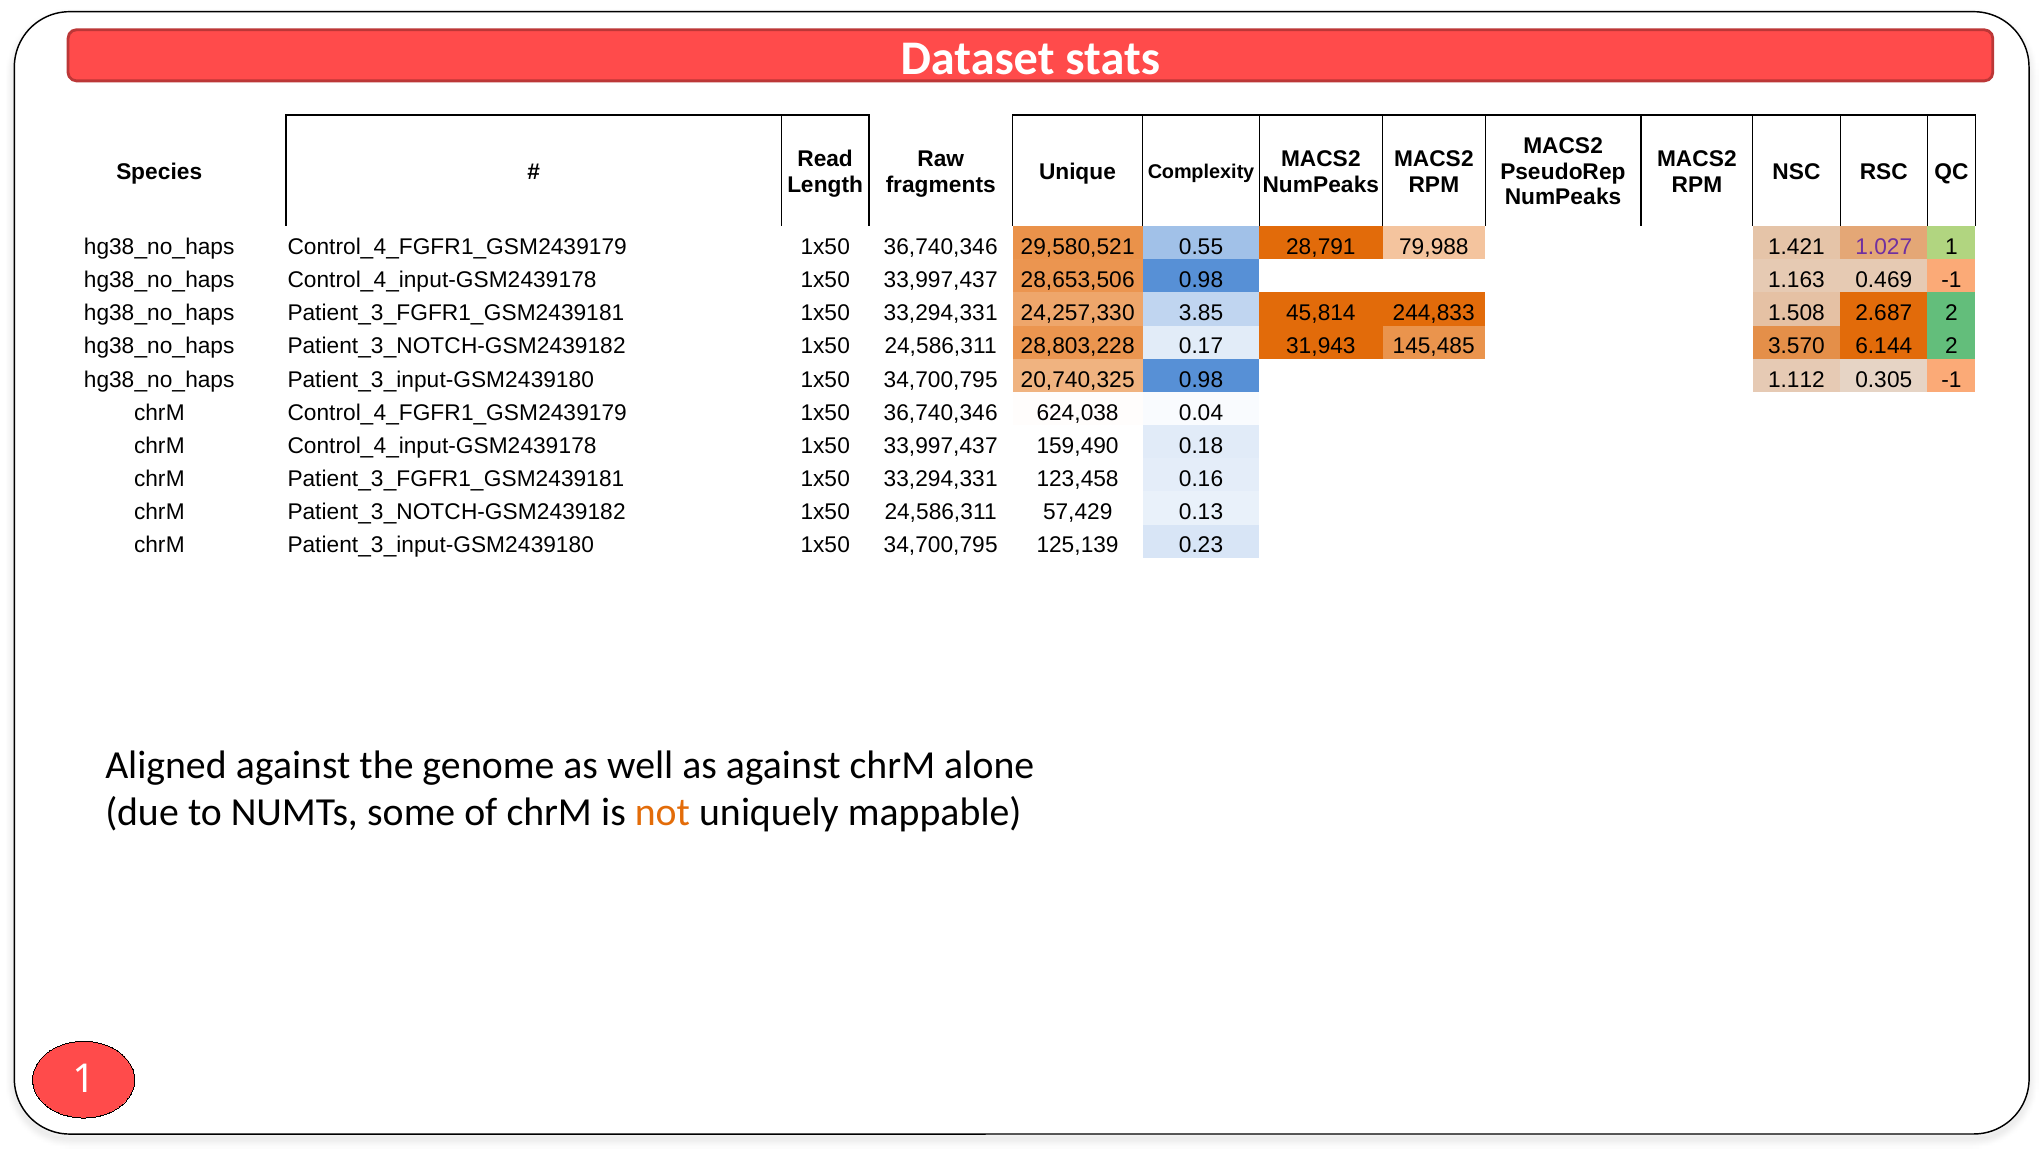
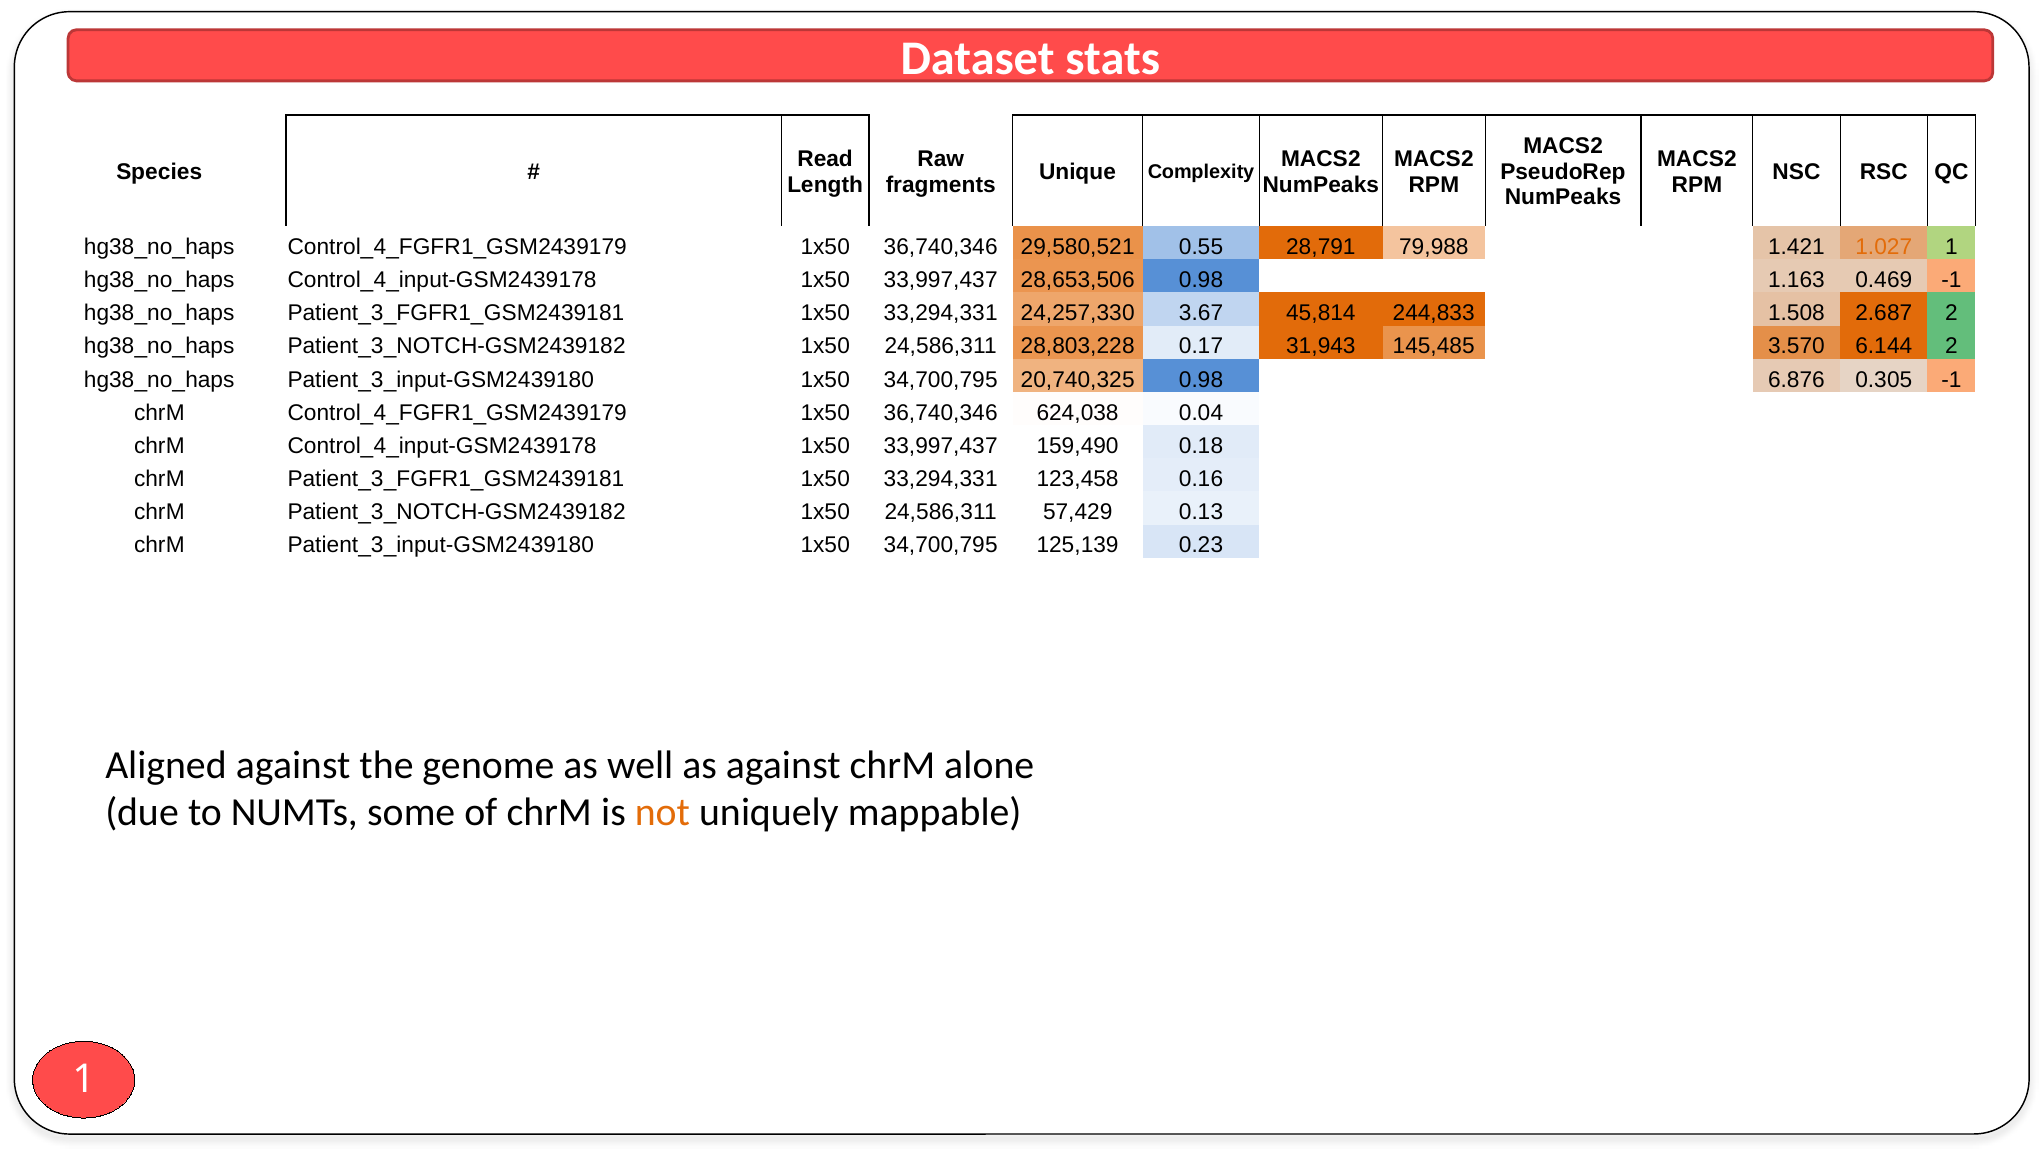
1.027 colour: purple -> orange
3.85: 3.85 -> 3.67
1.112: 1.112 -> 6.876
